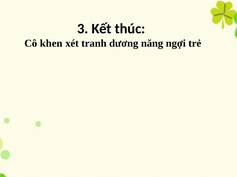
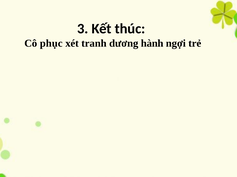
khen: khen -> phục
năng: năng -> hành
